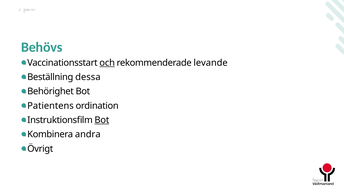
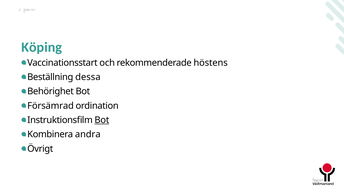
Behövs: Behövs -> Köping
och underline: present -> none
levande: levande -> höstens
Patientens: Patientens -> Försämrad
